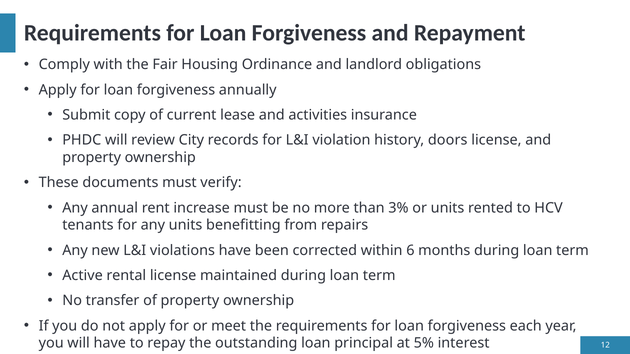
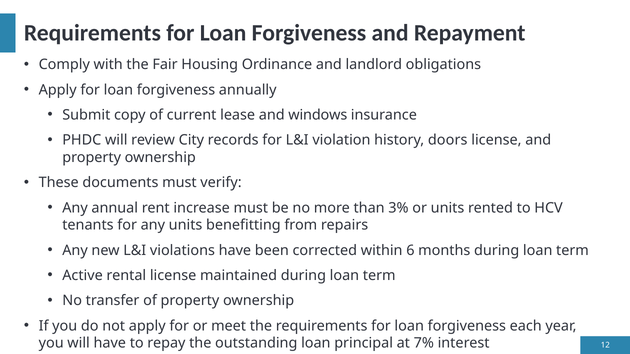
activities: activities -> windows
5%: 5% -> 7%
